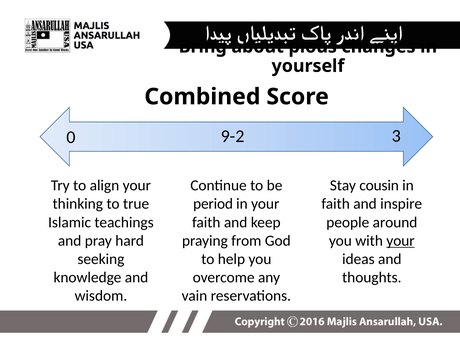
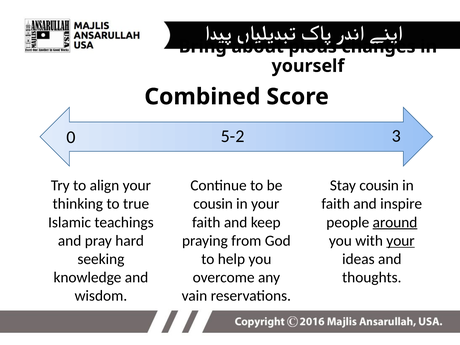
9-2: 9-2 -> 5-2
period at (213, 204): period -> cousin
around underline: none -> present
